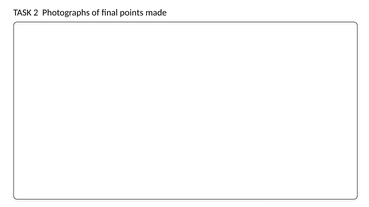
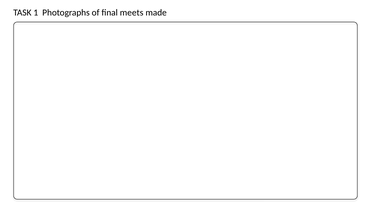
2: 2 -> 1
points: points -> meets
